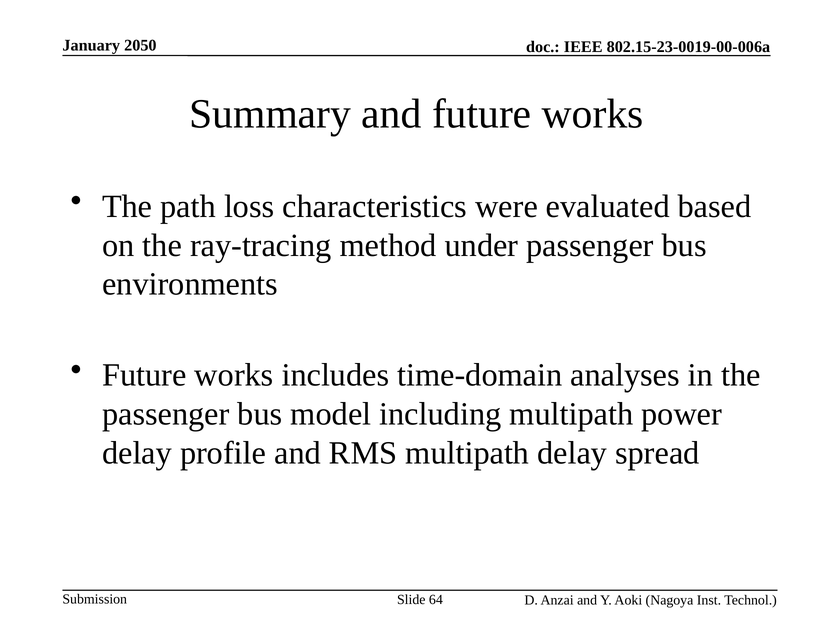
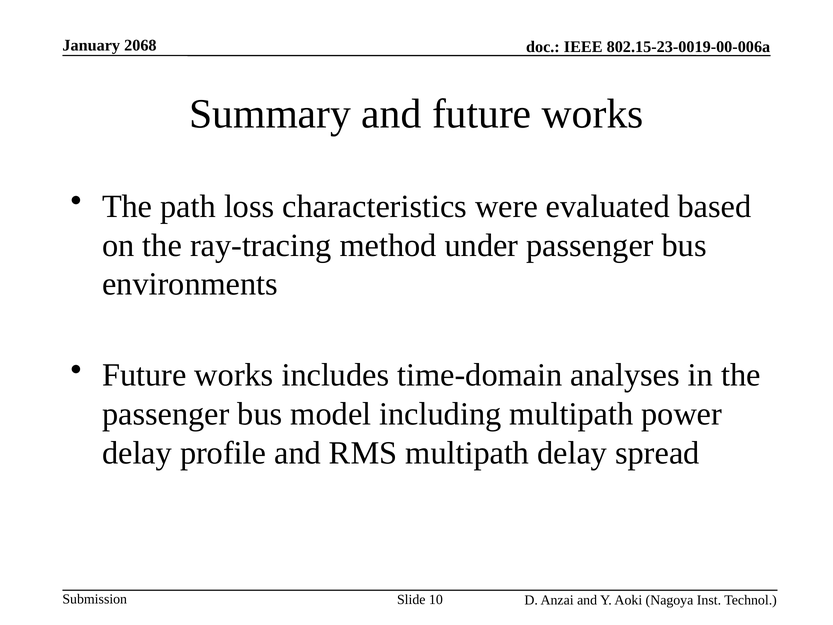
2050: 2050 -> 2068
64: 64 -> 10
